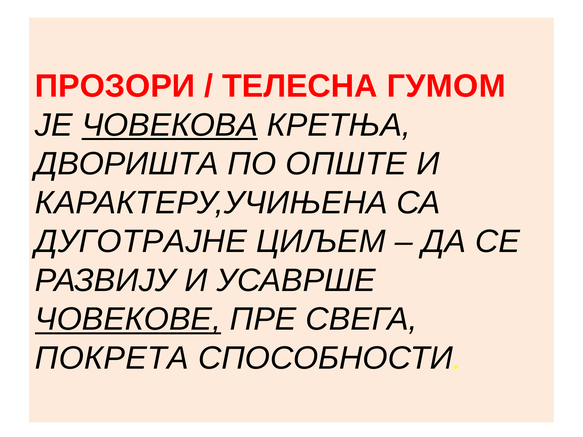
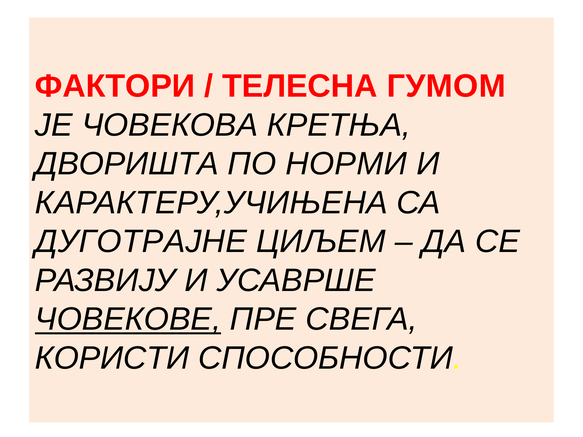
ПРОЗОРИ: ПРОЗОРИ -> ФАКТОРИ
ЧОВЕКОВА underline: present -> none
ОПШТЕ: ОПШТЕ -> НОРМИ
ПОКРЕТА: ПОКРЕТА -> КОРИСТИ
